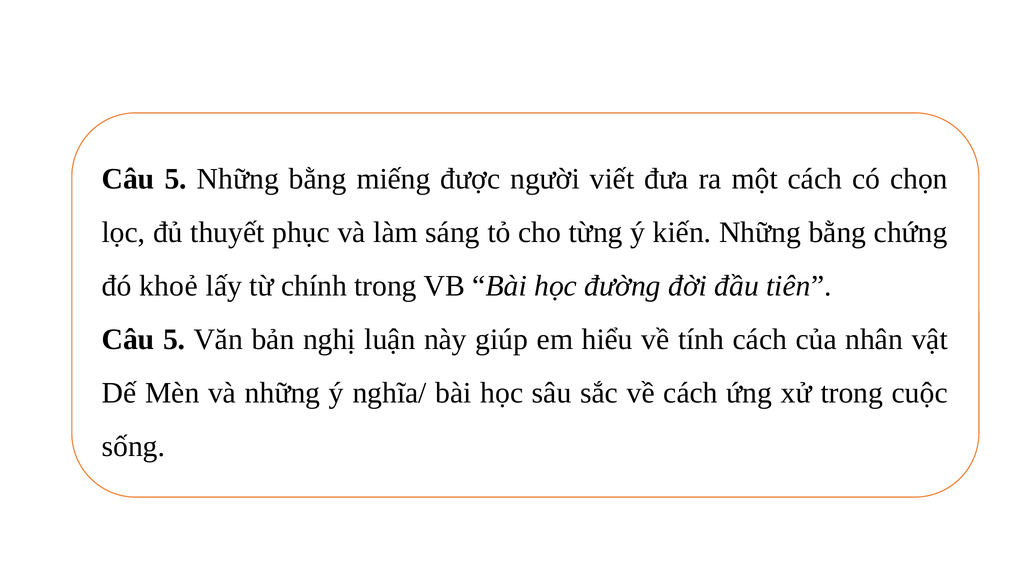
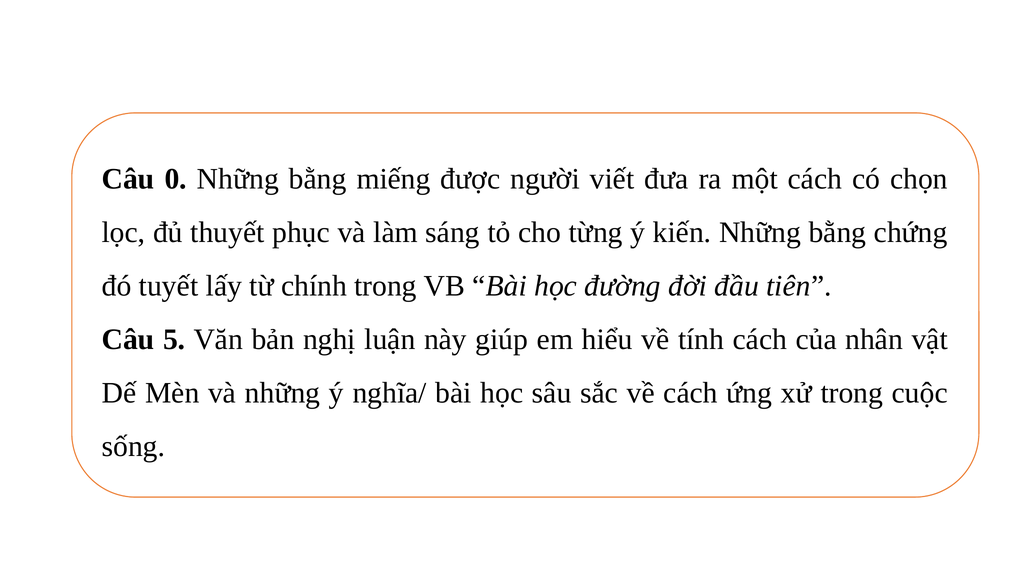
5 at (176, 179): 5 -> 0
khoẻ: khoẻ -> tuyết
